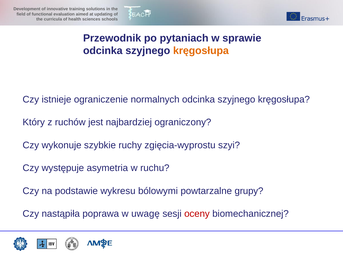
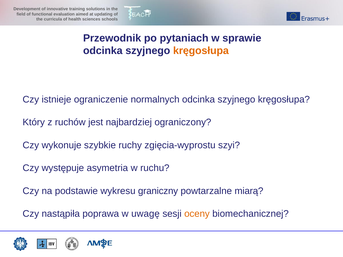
bólowymi: bólowymi -> graniczny
grupy: grupy -> miarą
oceny colour: red -> orange
